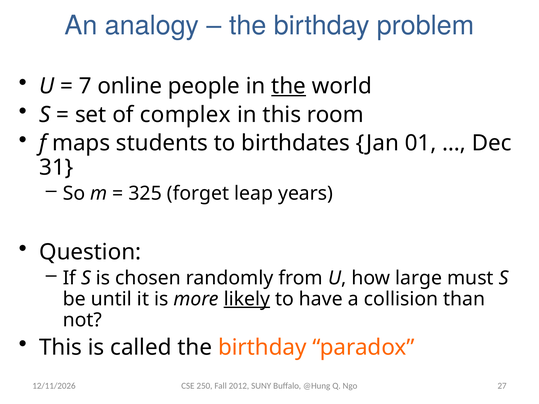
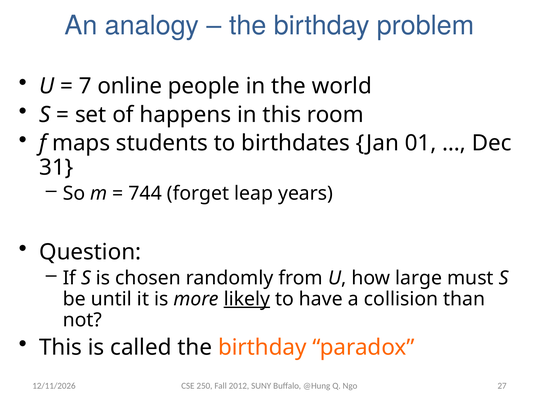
the at (289, 86) underline: present -> none
complex: complex -> happens
325: 325 -> 744
